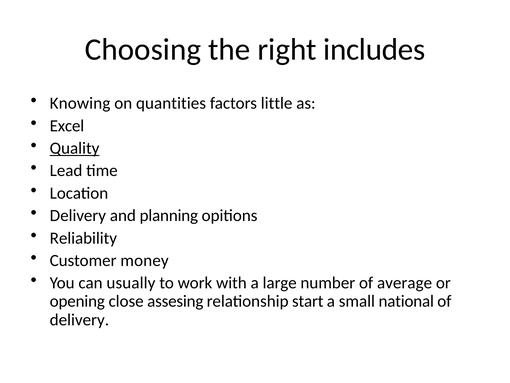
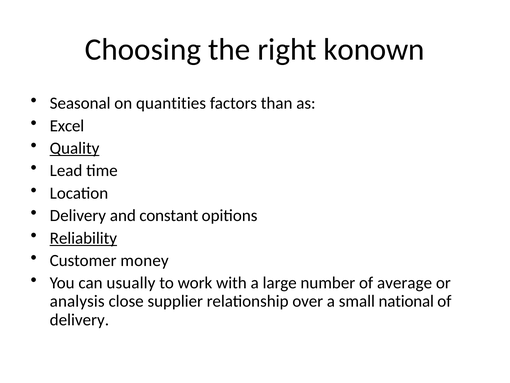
includes: includes -> konown
Knowing: Knowing -> Seasonal
little: little -> than
planning: planning -> constant
Reliability underline: none -> present
opening: opening -> analysis
assesing: assesing -> supplier
start: start -> over
